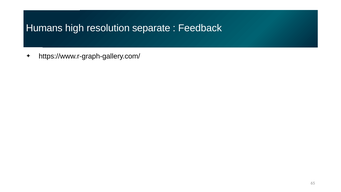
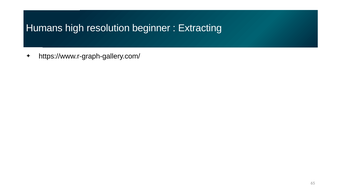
separate: separate -> beginner
Feedback: Feedback -> Extracting
